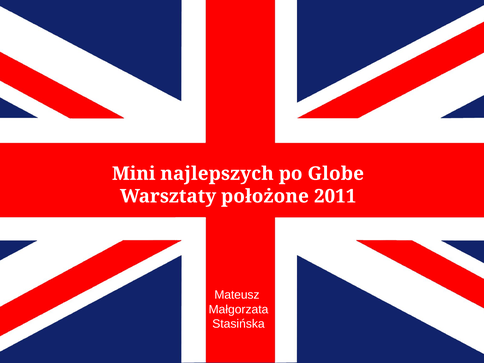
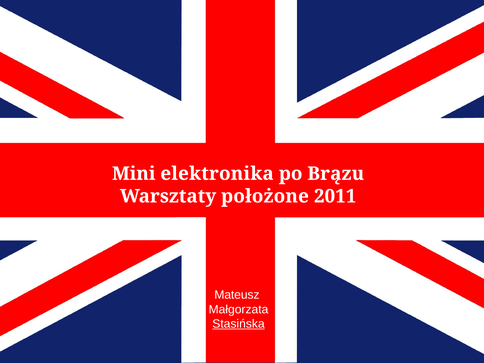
najlepszych: najlepszych -> elektronika
Globe: Globe -> Brązu
Stasińska underline: none -> present
